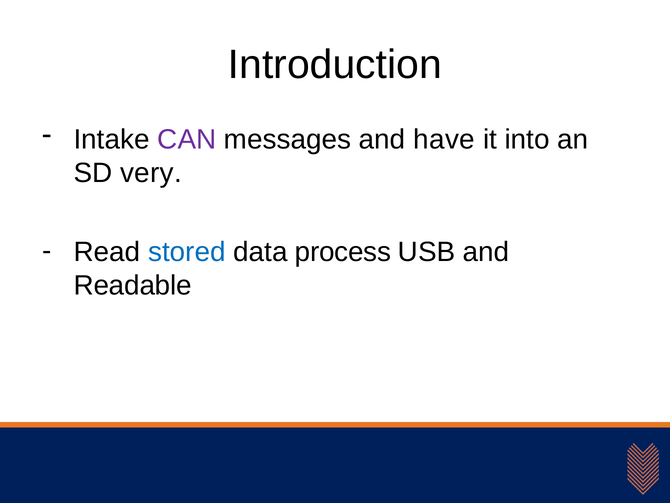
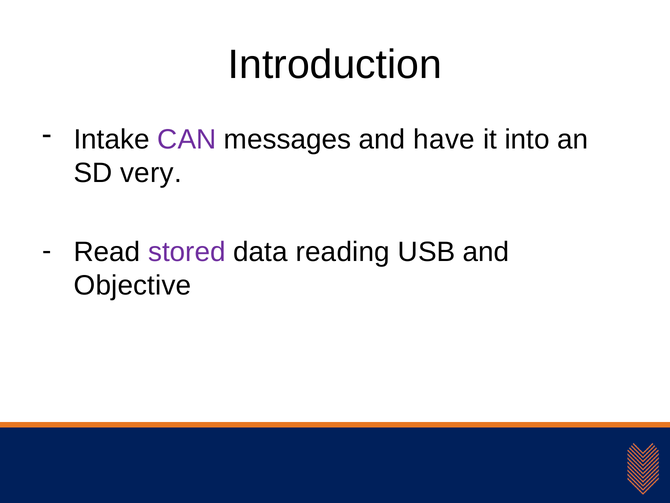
stored colour: blue -> purple
process: process -> reading
Readable: Readable -> Objective
